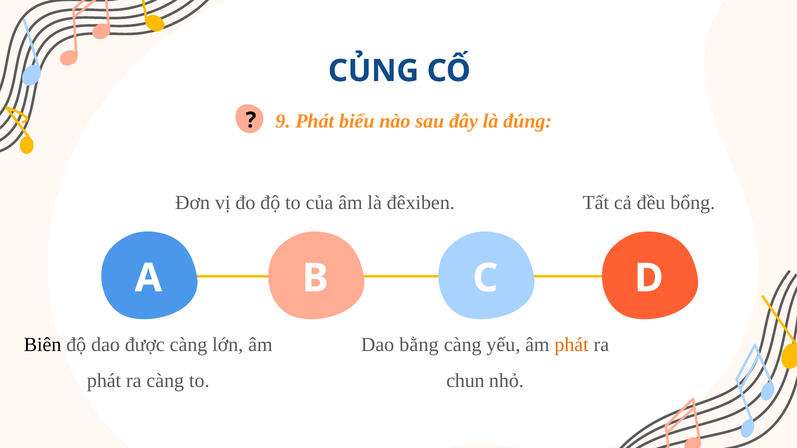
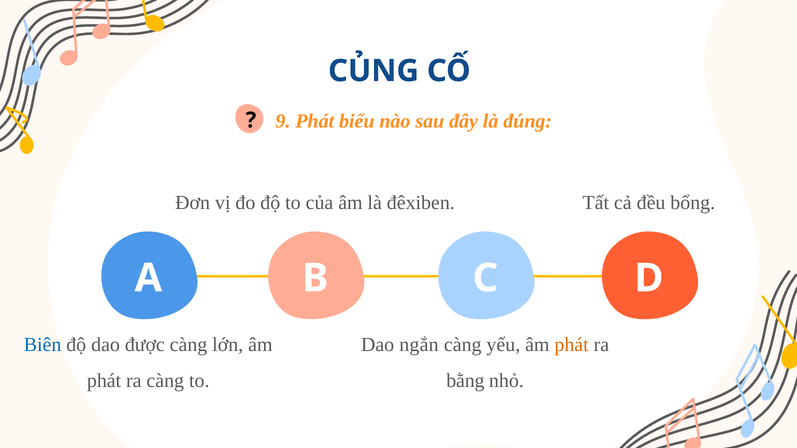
Biên colour: black -> blue
bằng: bằng -> ngắn
chun: chun -> bằng
